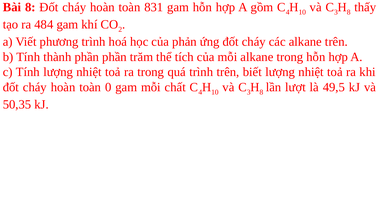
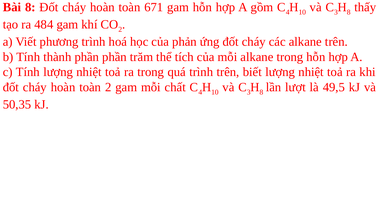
831: 831 -> 671
toàn 0: 0 -> 2
